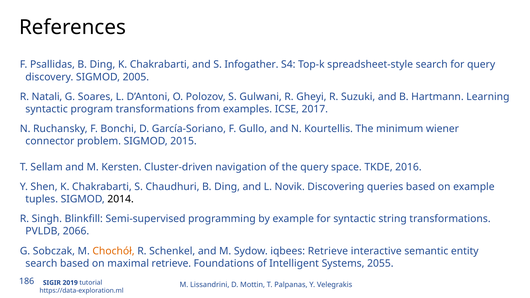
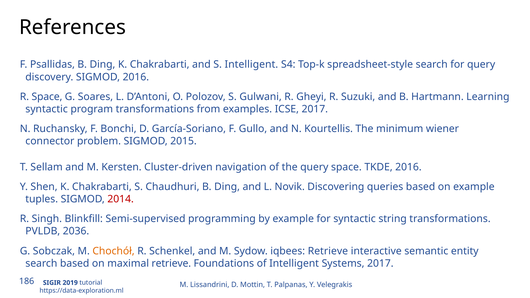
S Infogather: Infogather -> Intelligent
SIGMOD 2005: 2005 -> 2016
R Natali: Natali -> Space
2014 colour: black -> red
2066: 2066 -> 2036
Systems 2055: 2055 -> 2017
